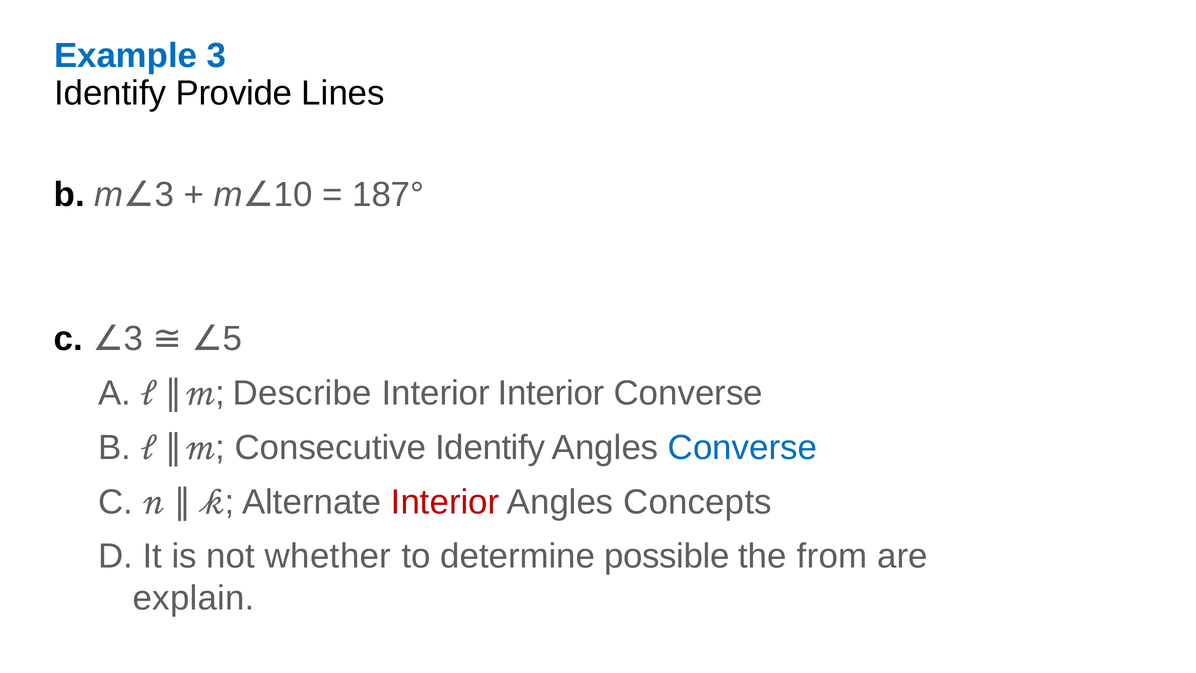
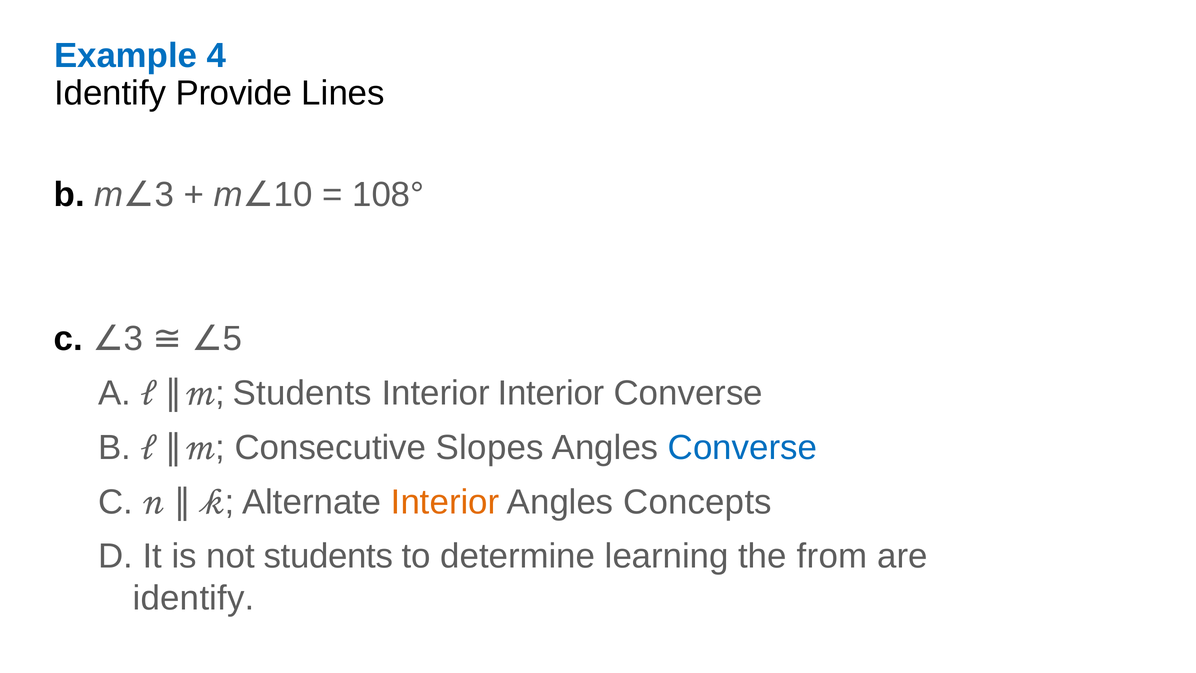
Example 3: 3 -> 4
187°: 187° -> 108°
Describe at (302, 393): Describe -> Students
Consecutive Identify: Identify -> Slopes
Interior at (445, 502) colour: red -> orange
whether at (328, 556): whether -> students
possible: possible -> learning
explain at (194, 598): explain -> identify
